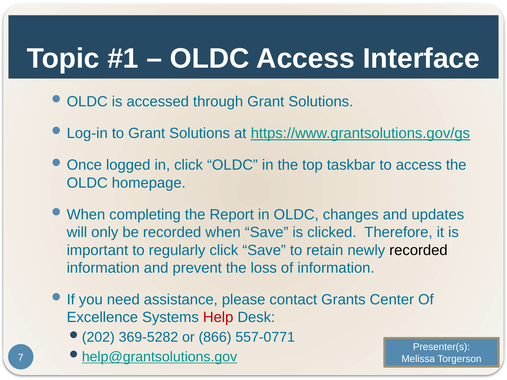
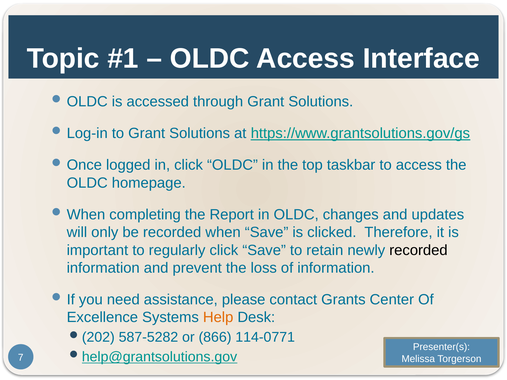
Help colour: red -> orange
369-5282: 369-5282 -> 587-5282
557-0771: 557-0771 -> 114-0771
